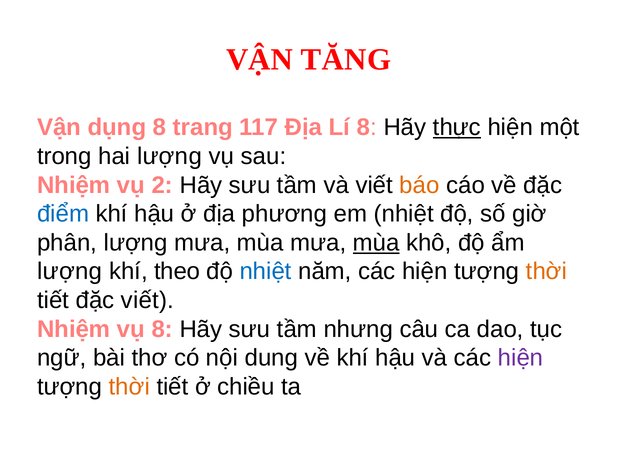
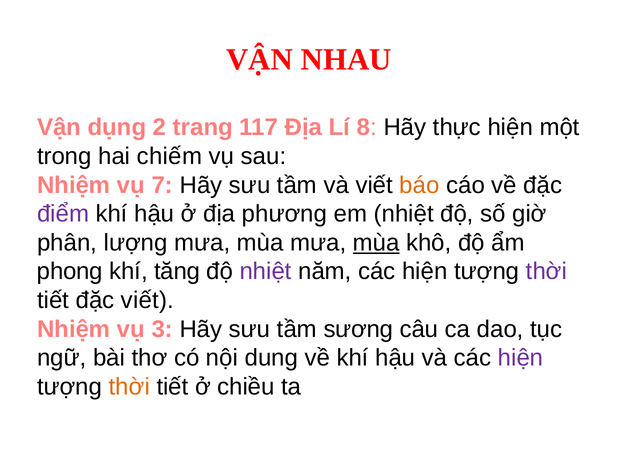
TĂNG: TĂNG -> NHAU
dụng 8: 8 -> 2
thực underline: present -> none
hai lượng: lượng -> chiếm
2: 2 -> 7
điểm colour: blue -> purple
lượng at (70, 271): lượng -> phong
theo: theo -> tăng
nhiệt at (266, 271) colour: blue -> purple
thời at (546, 271) colour: orange -> purple
vụ 8: 8 -> 3
nhưng: nhưng -> sương
